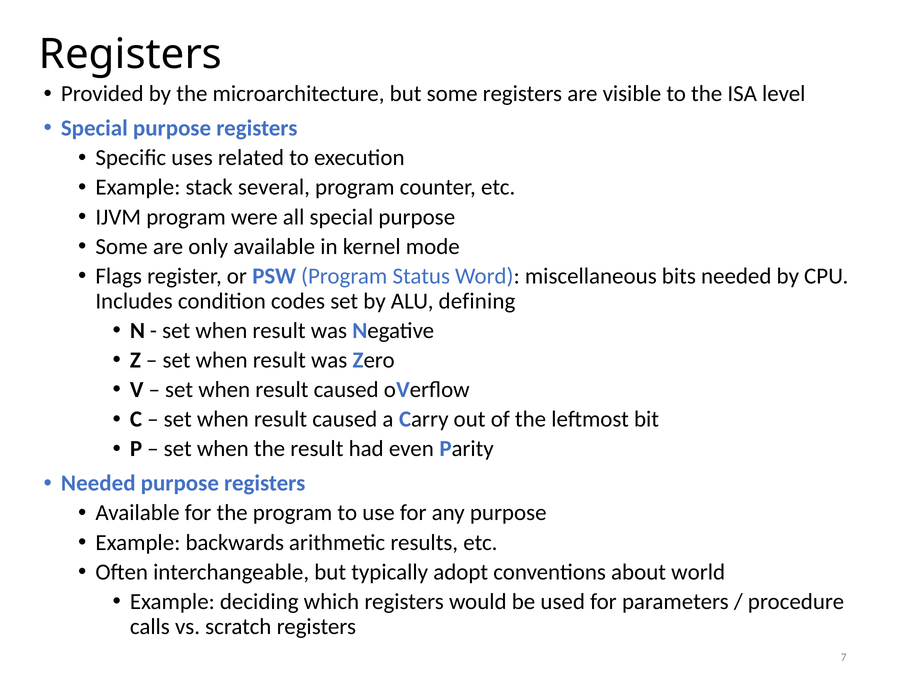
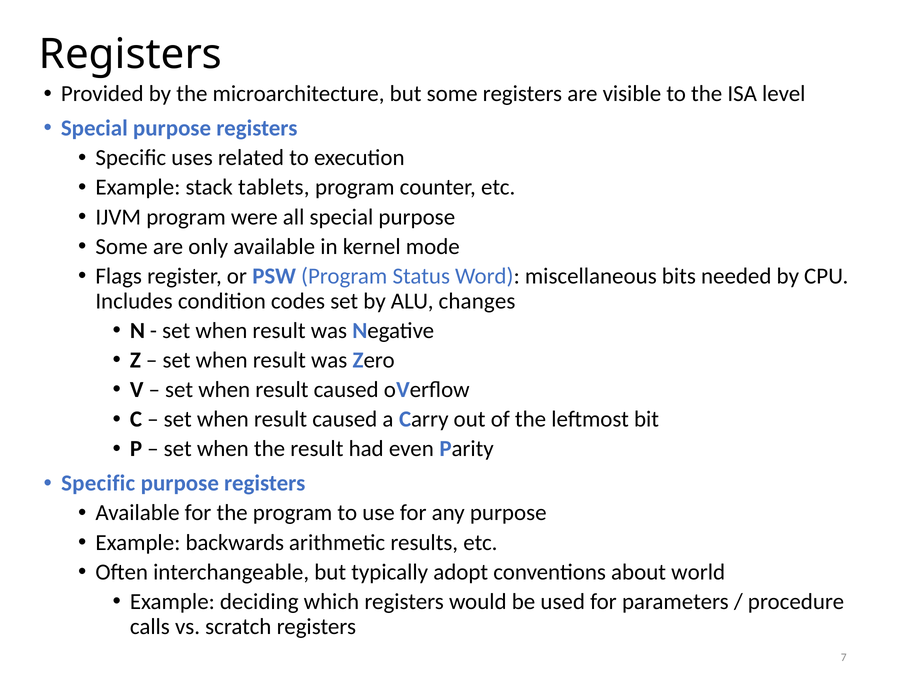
several: several -> tablets
defining: defining -> changes
Needed at (98, 483): Needed -> Specific
